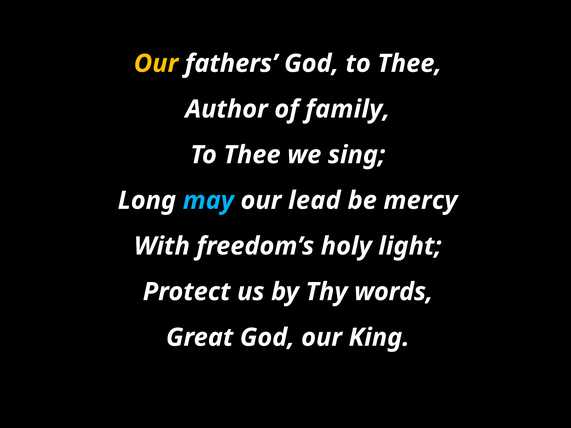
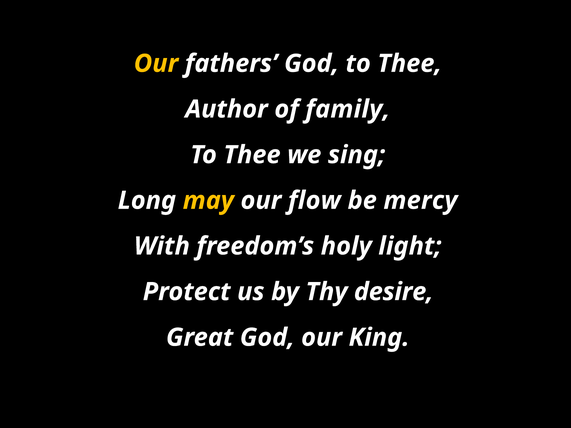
may colour: light blue -> yellow
lead: lead -> flow
words: words -> desire
